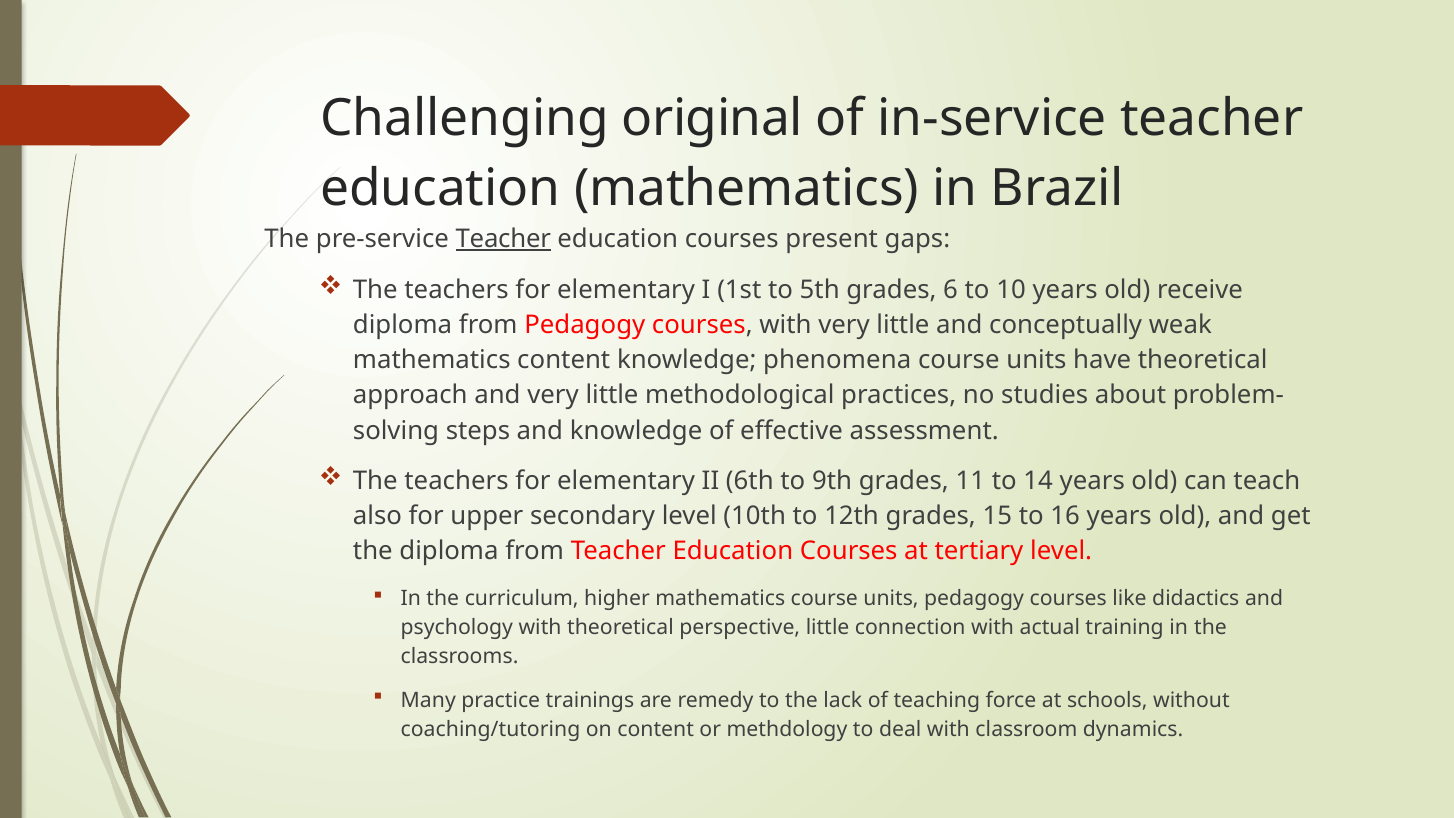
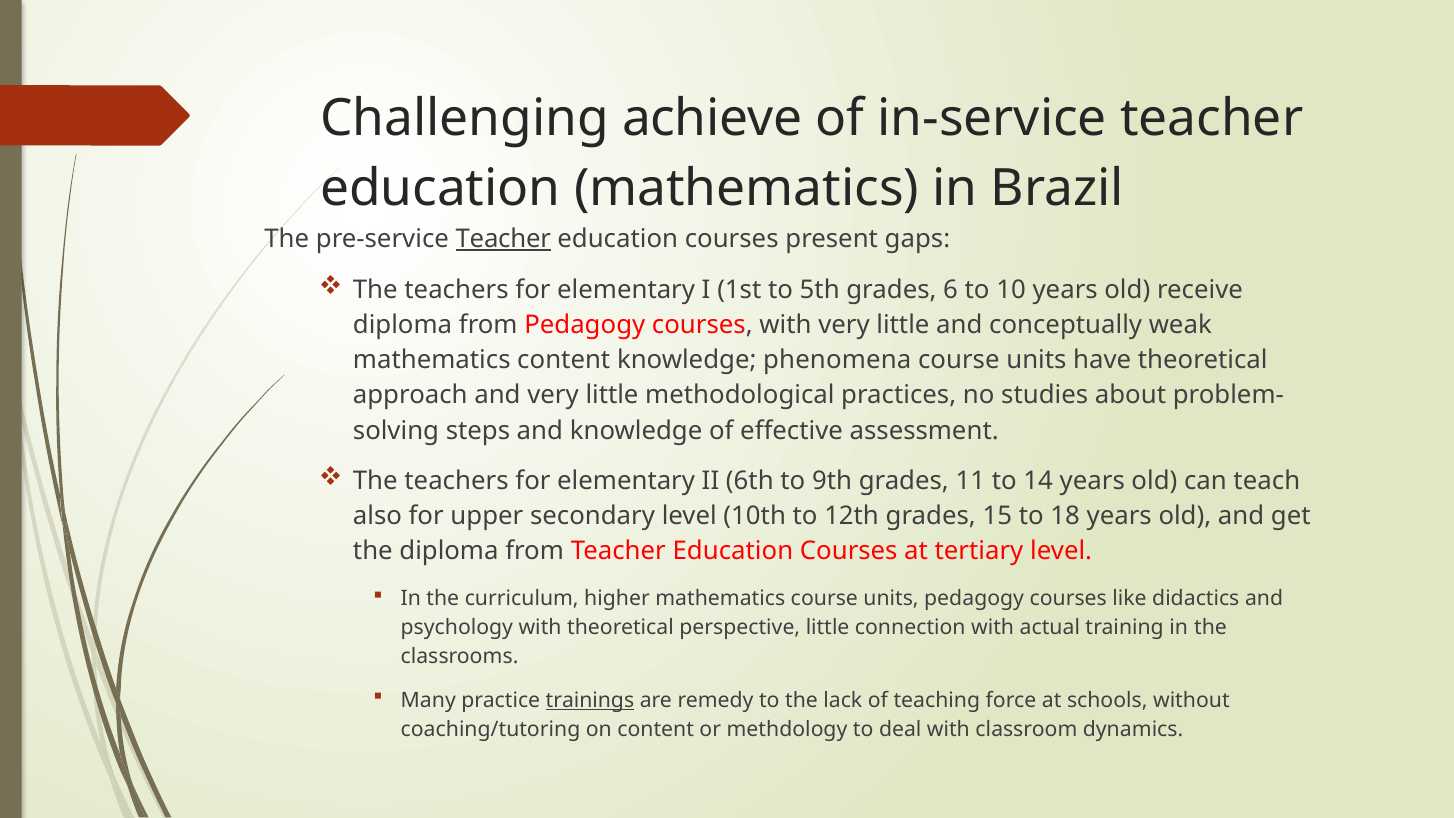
original: original -> achieve
16: 16 -> 18
trainings underline: none -> present
